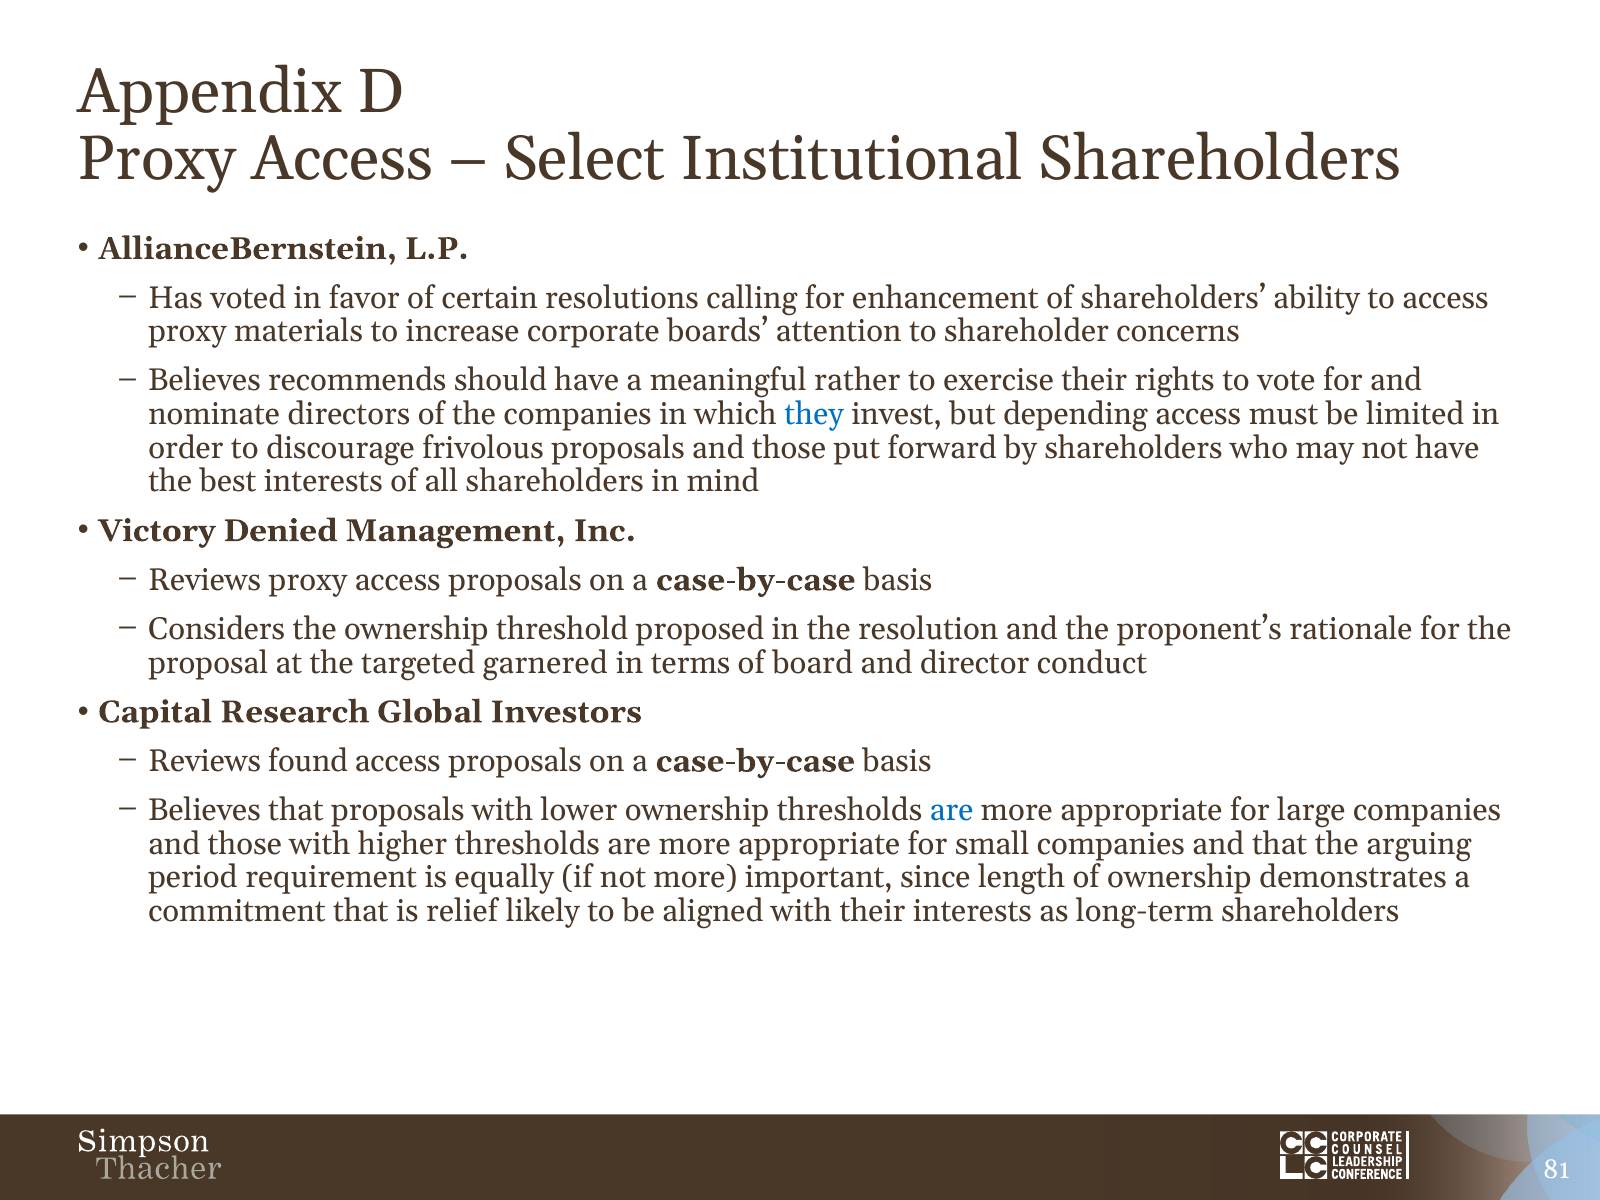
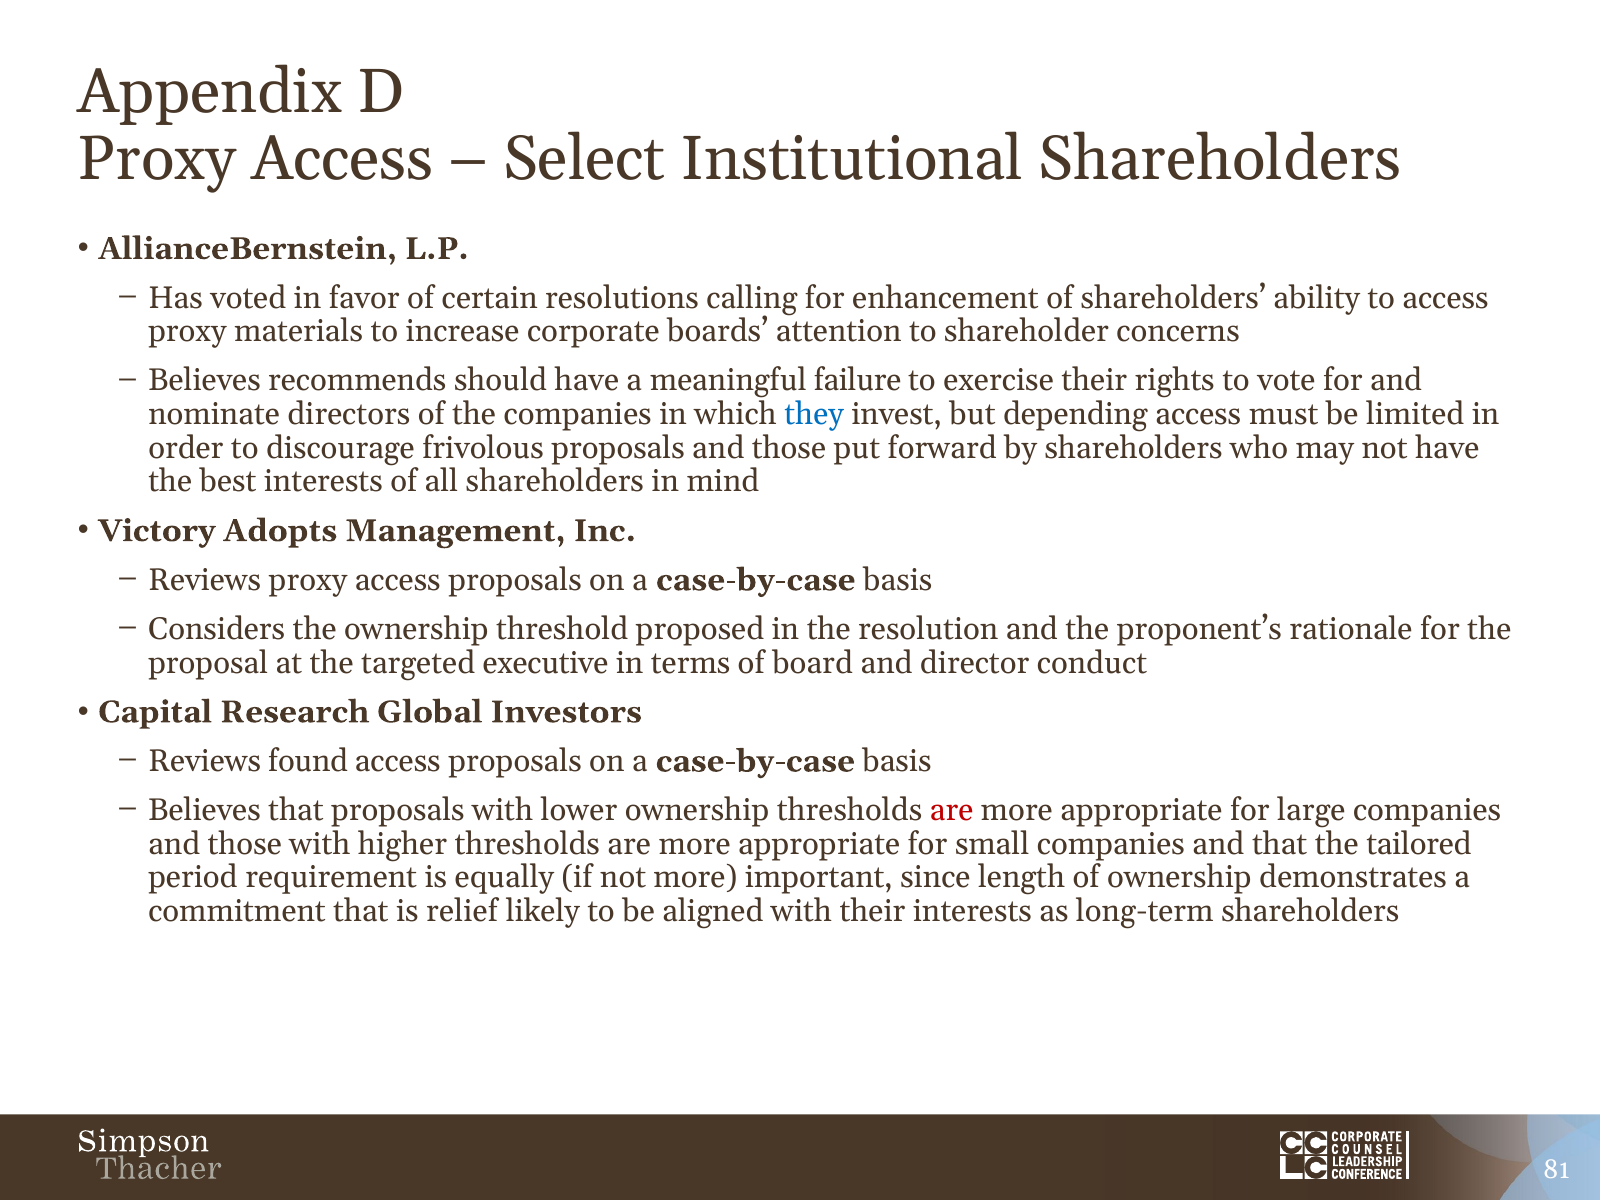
rather: rather -> failure
Denied: Denied -> Adopts
garnered: garnered -> executive
are at (952, 810) colour: blue -> red
arguing: arguing -> tailored
